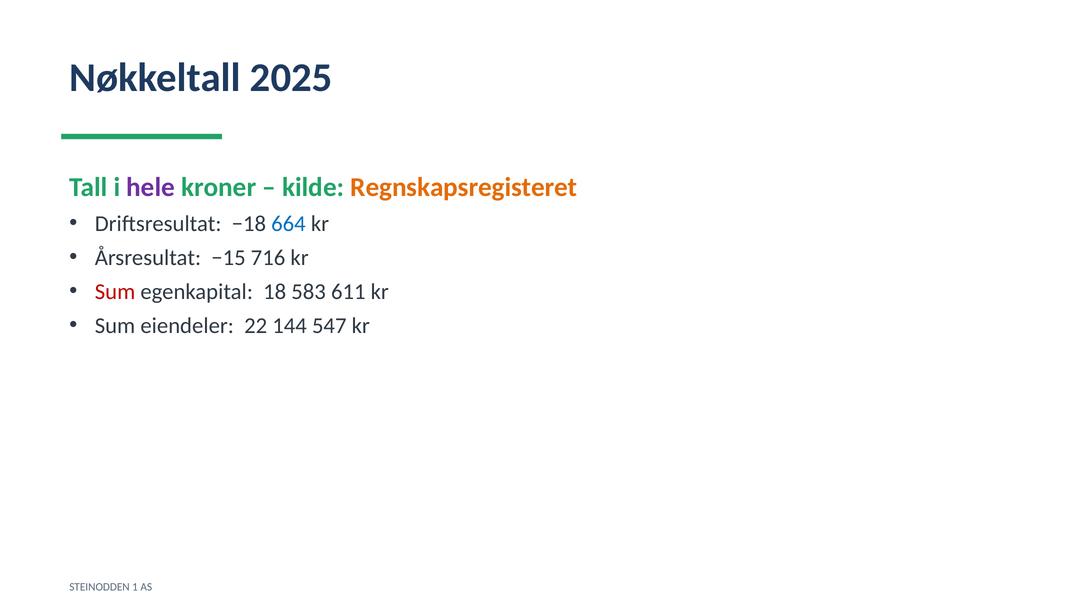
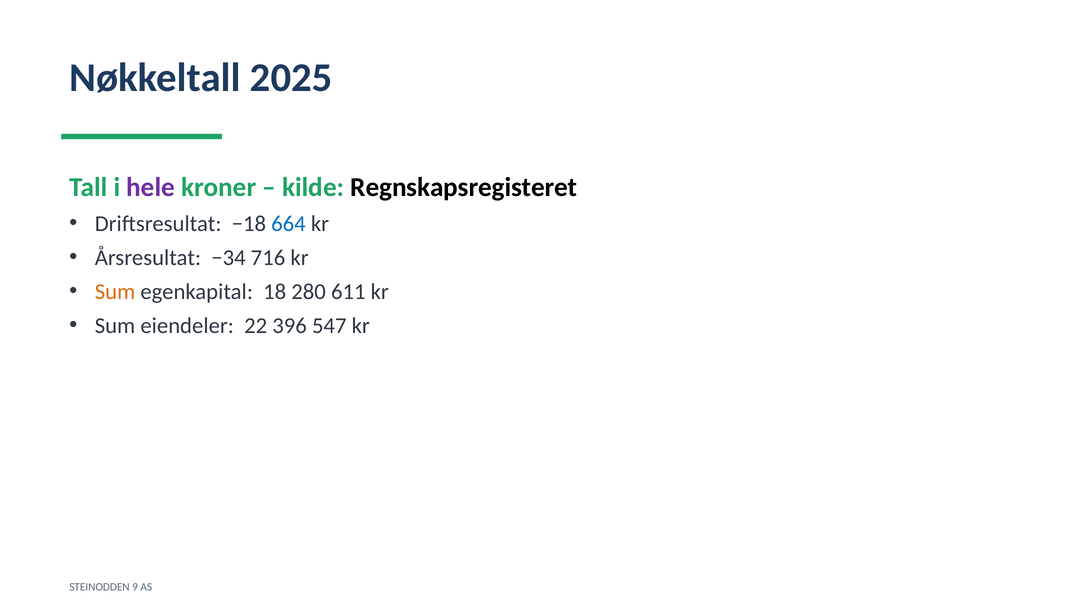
Regnskapsregisteret colour: orange -> black
−15: −15 -> −34
Sum at (115, 292) colour: red -> orange
583: 583 -> 280
144: 144 -> 396
1: 1 -> 9
